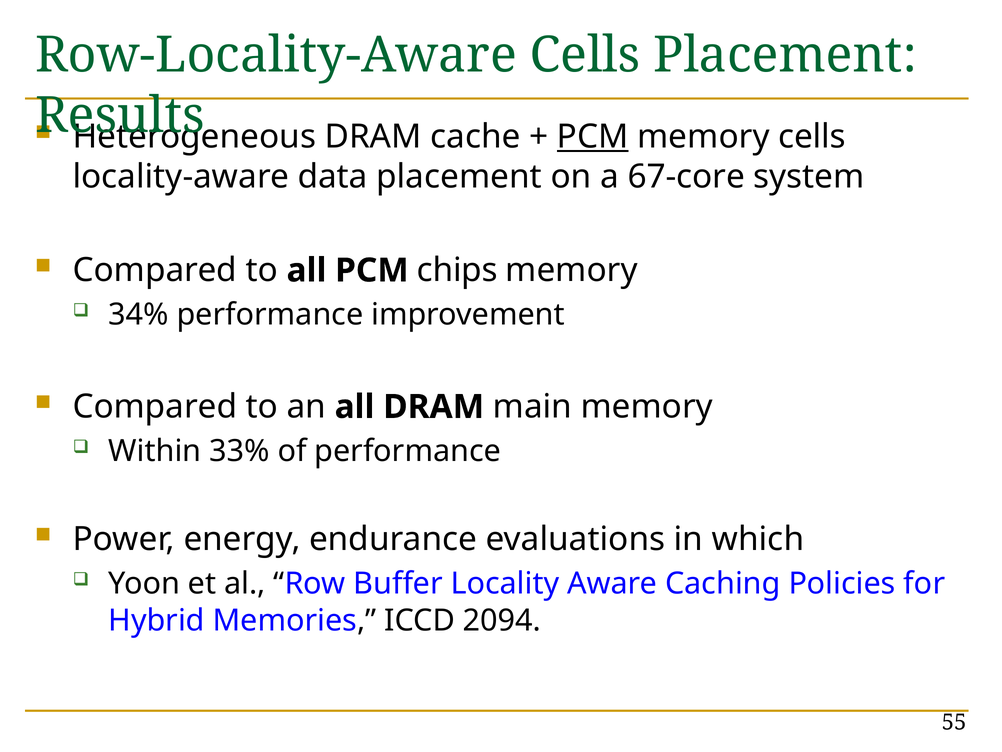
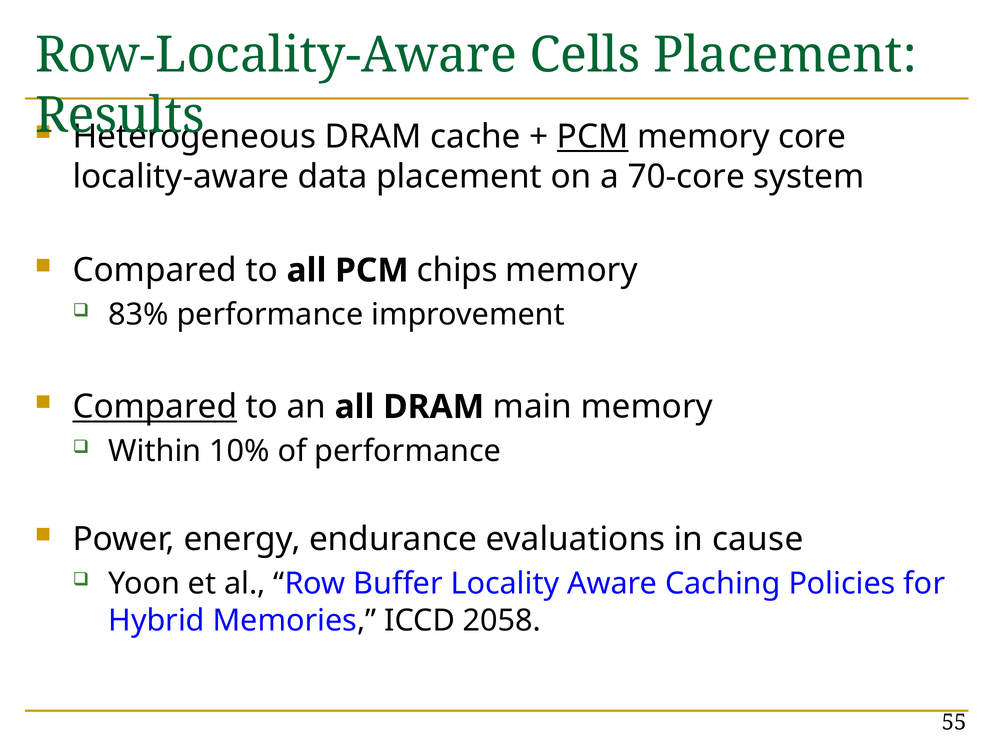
memory cells: cells -> core
67-core: 67-core -> 70-core
34%: 34% -> 83%
Compared at (155, 407) underline: none -> present
33%: 33% -> 10%
which: which -> cause
2094: 2094 -> 2058
